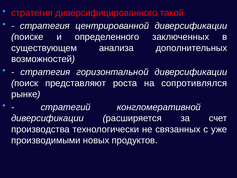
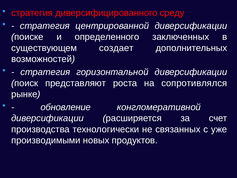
такой: такой -> среду
анализа: анализа -> создает
стратегий: стратегий -> обновление
